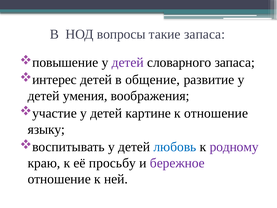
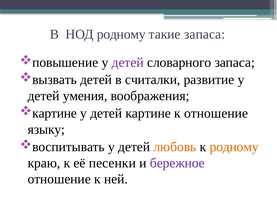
НОД вопросы: вопросы -> родному
интерес: интерес -> вызвать
общение: общение -> считалки
участие at (54, 113): участие -> картине
любовь colour: blue -> orange
родному at (234, 147) colour: purple -> orange
просьбу: просьбу -> песенки
